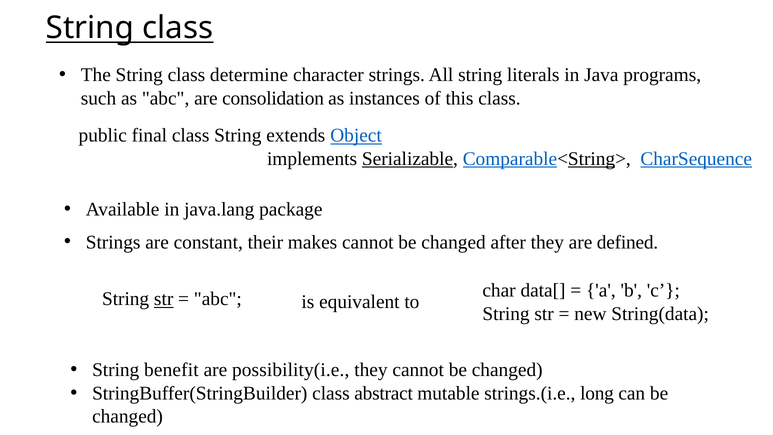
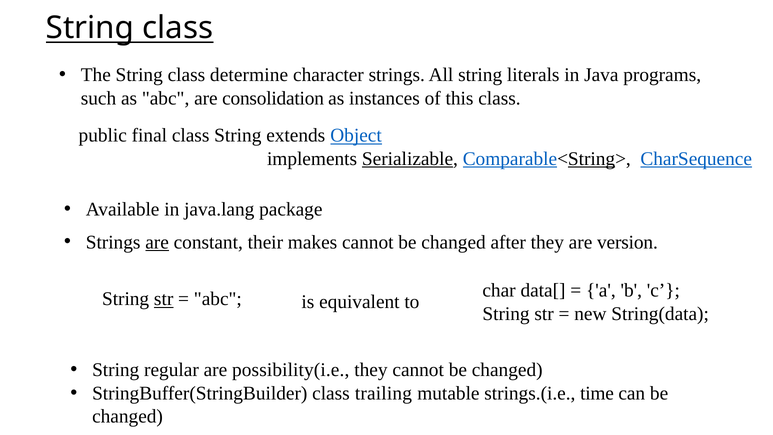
are at (157, 242) underline: none -> present
defined: defined -> version
benefit: benefit -> regular
abstract: abstract -> trailing
long: long -> time
